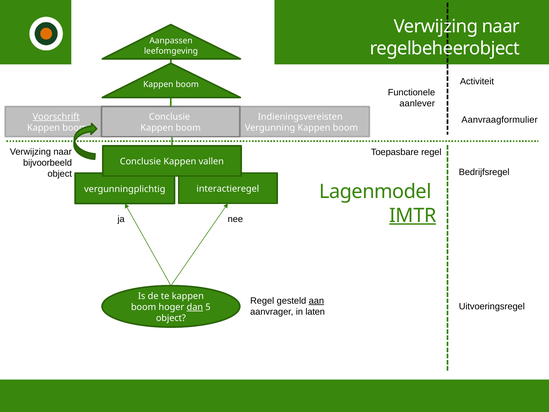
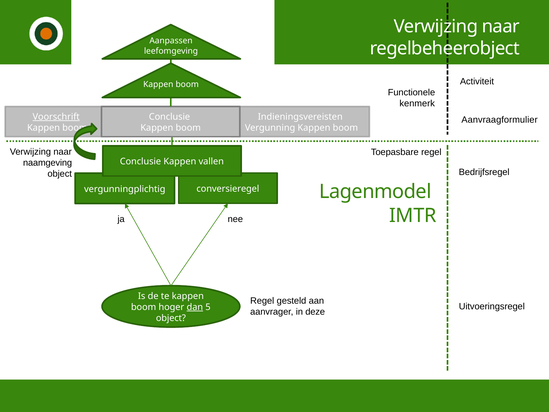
aanlever: aanlever -> kenmerk
bijvoorbeeld: bijvoorbeeld -> naamgeving
interactieregel: interactieregel -> conversieregel
IMTR underline: present -> none
aan underline: present -> none
laten: laten -> deze
